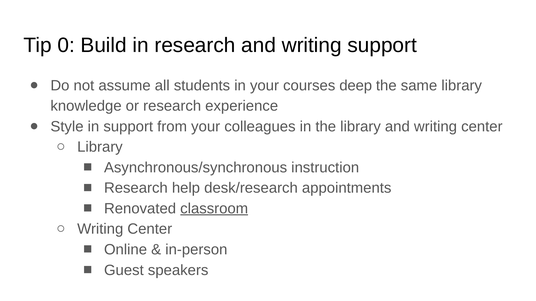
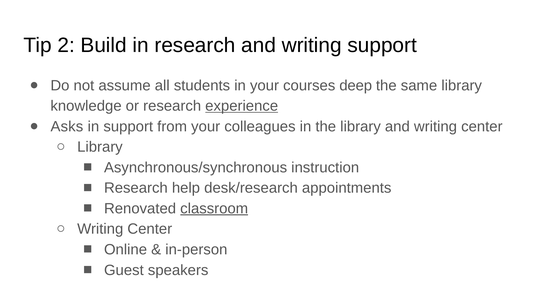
0: 0 -> 2
experience underline: none -> present
Style: Style -> Asks
